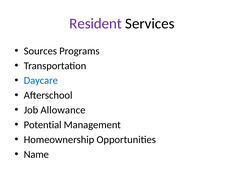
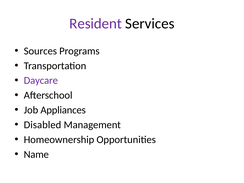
Daycare colour: blue -> purple
Allowance: Allowance -> Appliances
Potential: Potential -> Disabled
